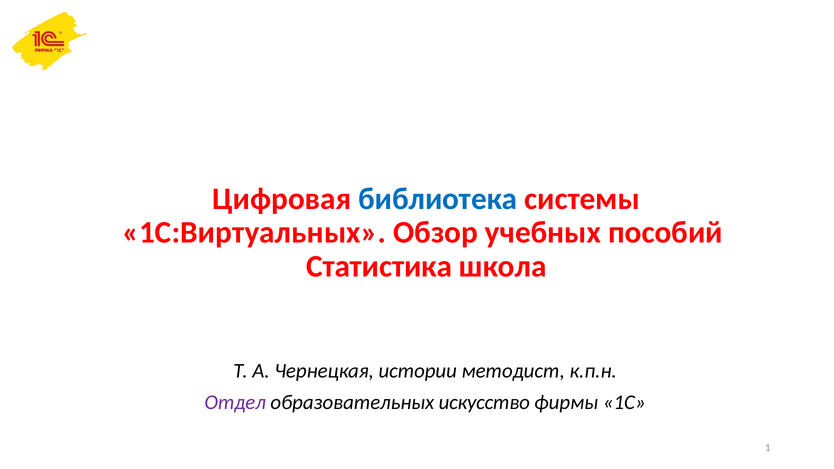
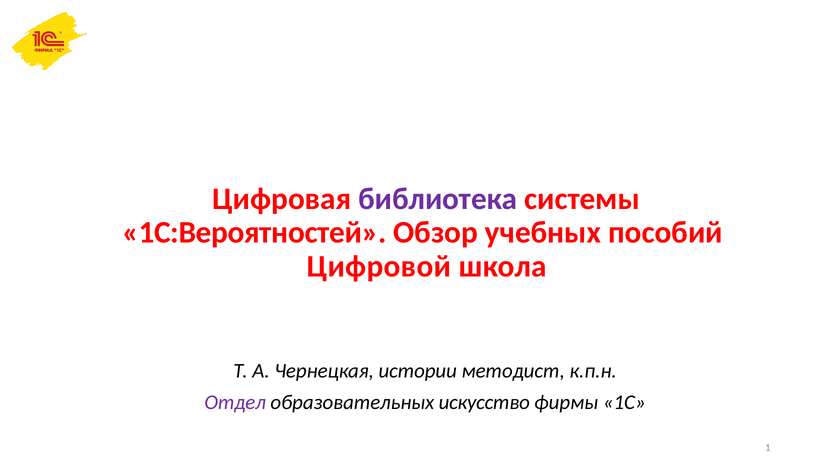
библиотека colour: blue -> purple
1С:Виртуальных: 1С:Виртуальных -> 1С:Вероятностей
Статистика: Статистика -> Цифровой
